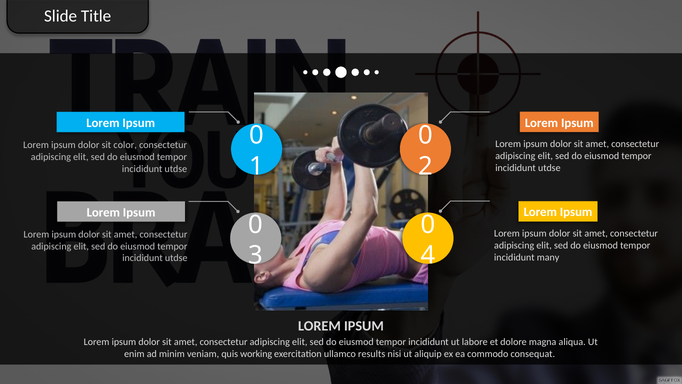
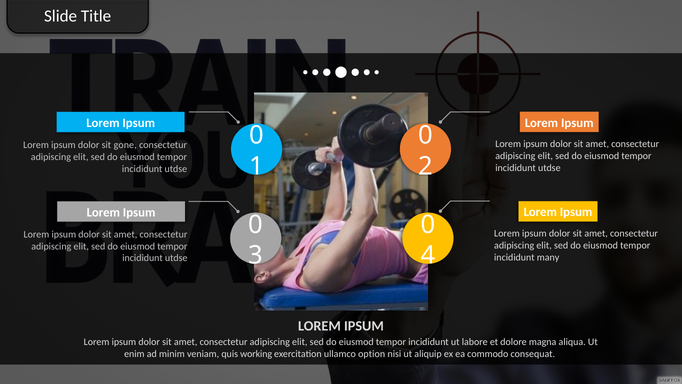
color: color -> gone
results: results -> option
